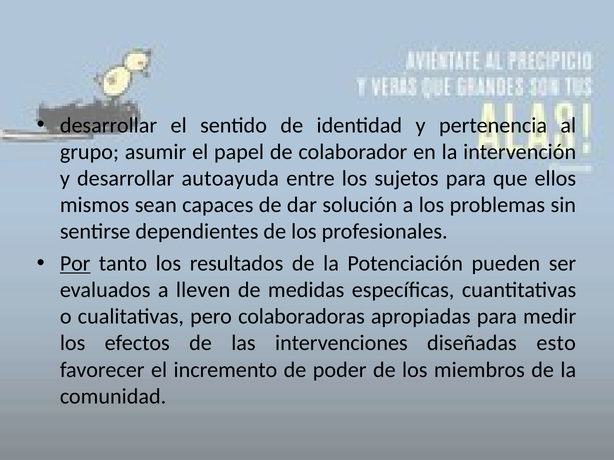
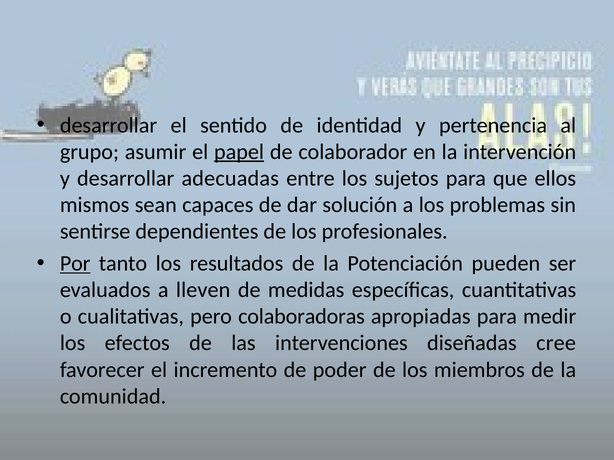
papel underline: none -> present
autoayuda: autoayuda -> adecuadas
esto: esto -> cree
